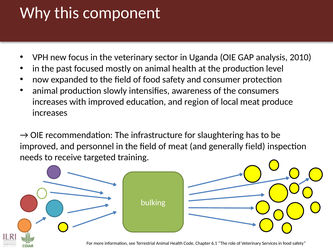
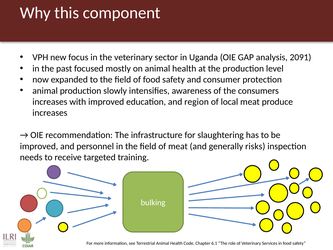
2010: 2010 -> 2091
generally field: field -> risks
